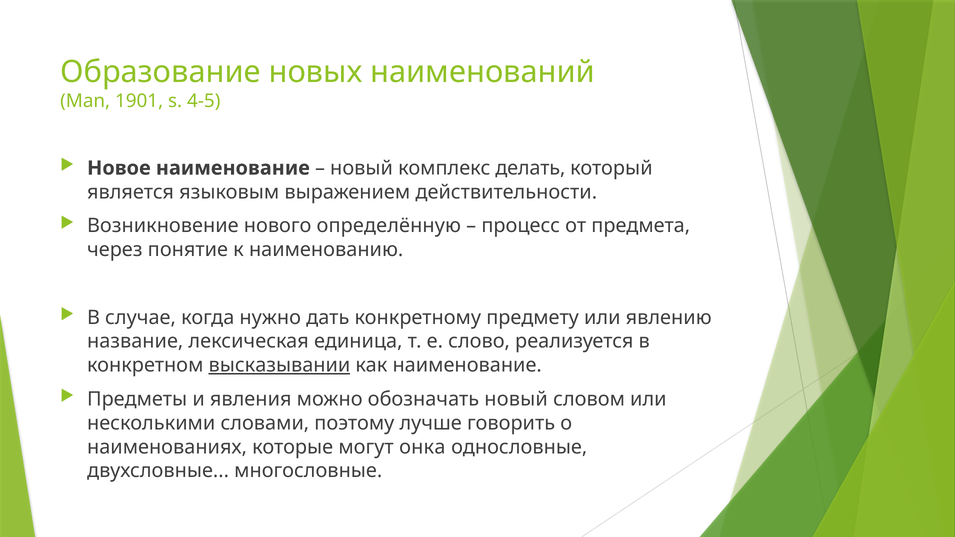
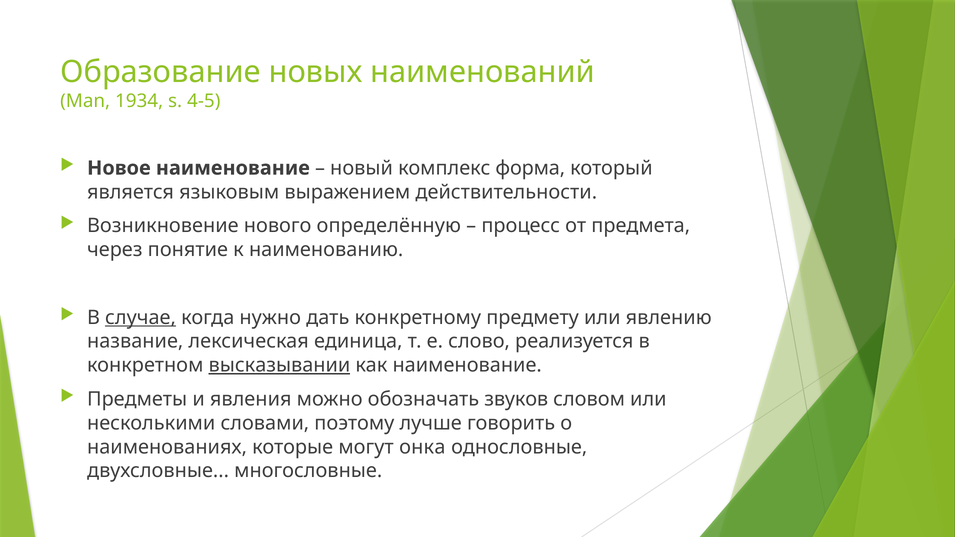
1901: 1901 -> 1934
делать: делать -> форма
случае underline: none -> present
обозначать новый: новый -> звуков
